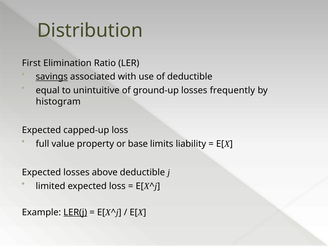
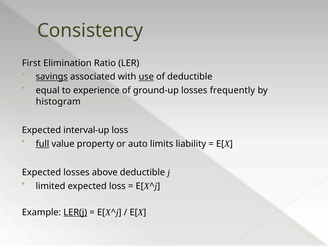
Distribution: Distribution -> Consistency
use underline: none -> present
unintuitive: unintuitive -> experience
capped-up: capped-up -> interval-up
full underline: none -> present
base: base -> auto
